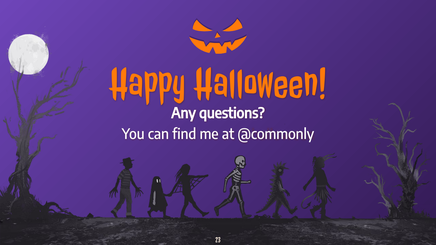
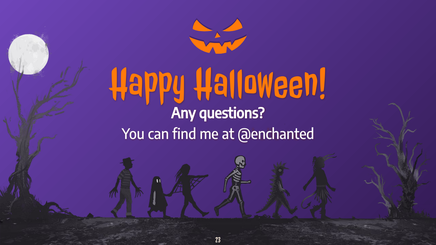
@commonly: @commonly -> @enchanted
